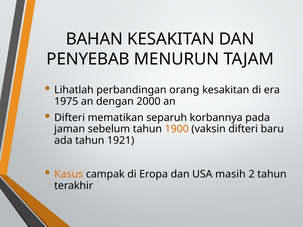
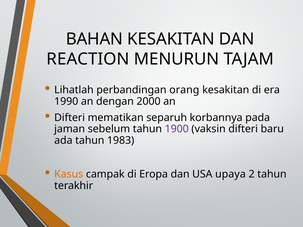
PENYEBAB: PENYEBAB -> REACTION
1975: 1975 -> 1990
1900 colour: orange -> purple
1921: 1921 -> 1983
masih: masih -> upaya
